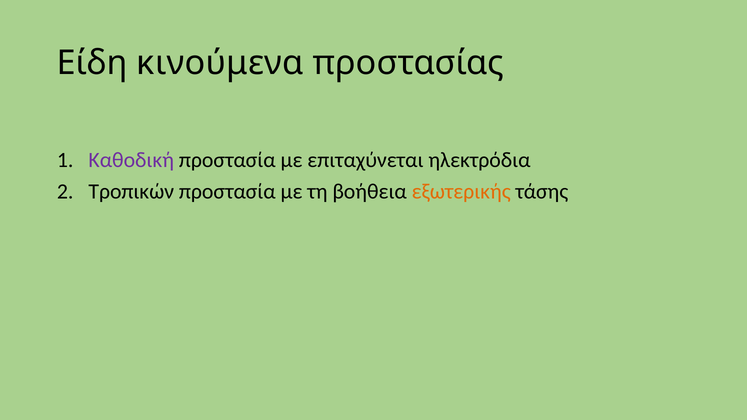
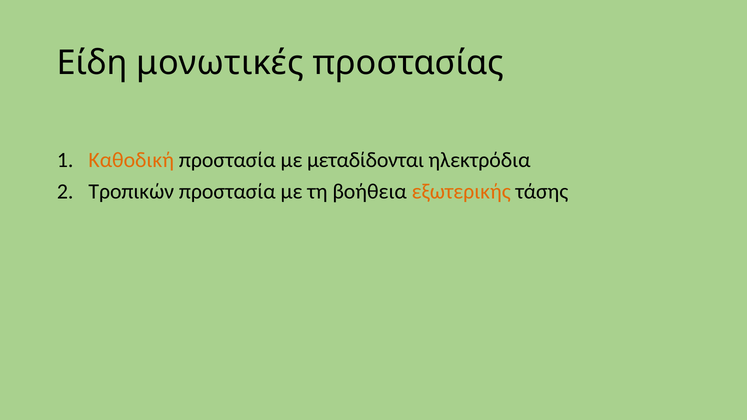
κινούμενα: κινούμενα -> μονωτικές
Καθοδική colour: purple -> orange
επιταχύνεται: επιταχύνεται -> μεταδίδονται
